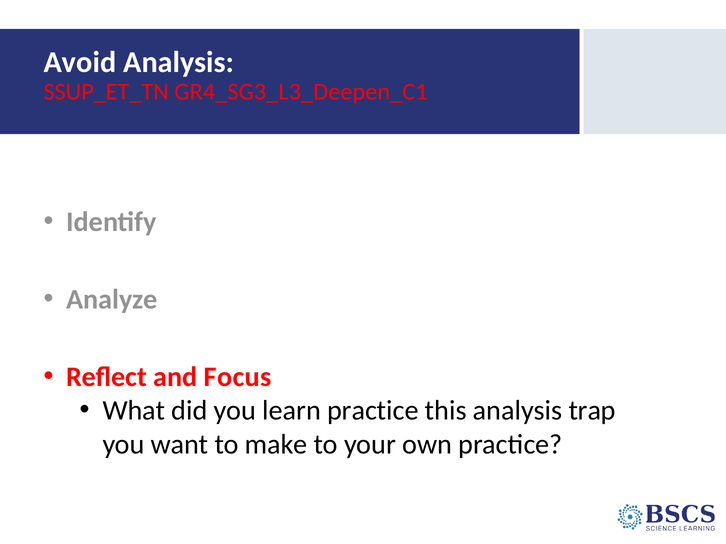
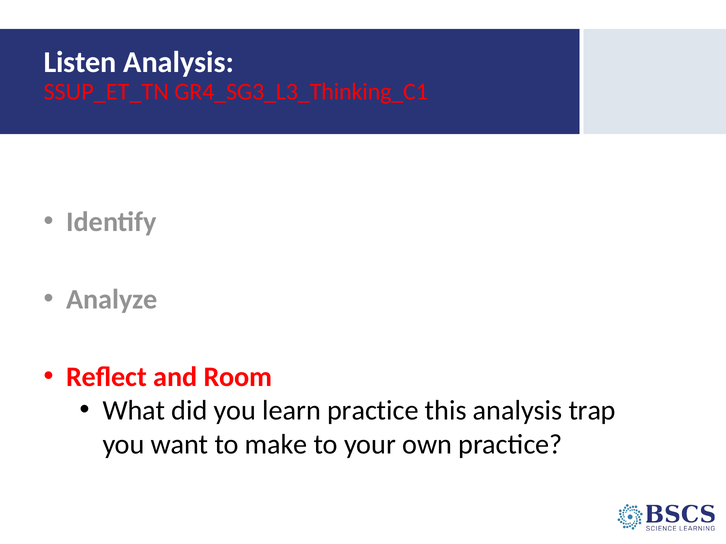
Avoid: Avoid -> Listen
GR4_SG3_L3_Deepen_C1: GR4_SG3_L3_Deepen_C1 -> GR4_SG3_L3_Thinking_C1
Focus: Focus -> Room
